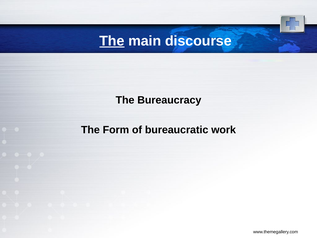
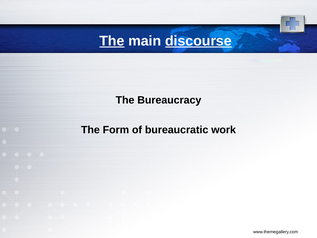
discourse underline: none -> present
